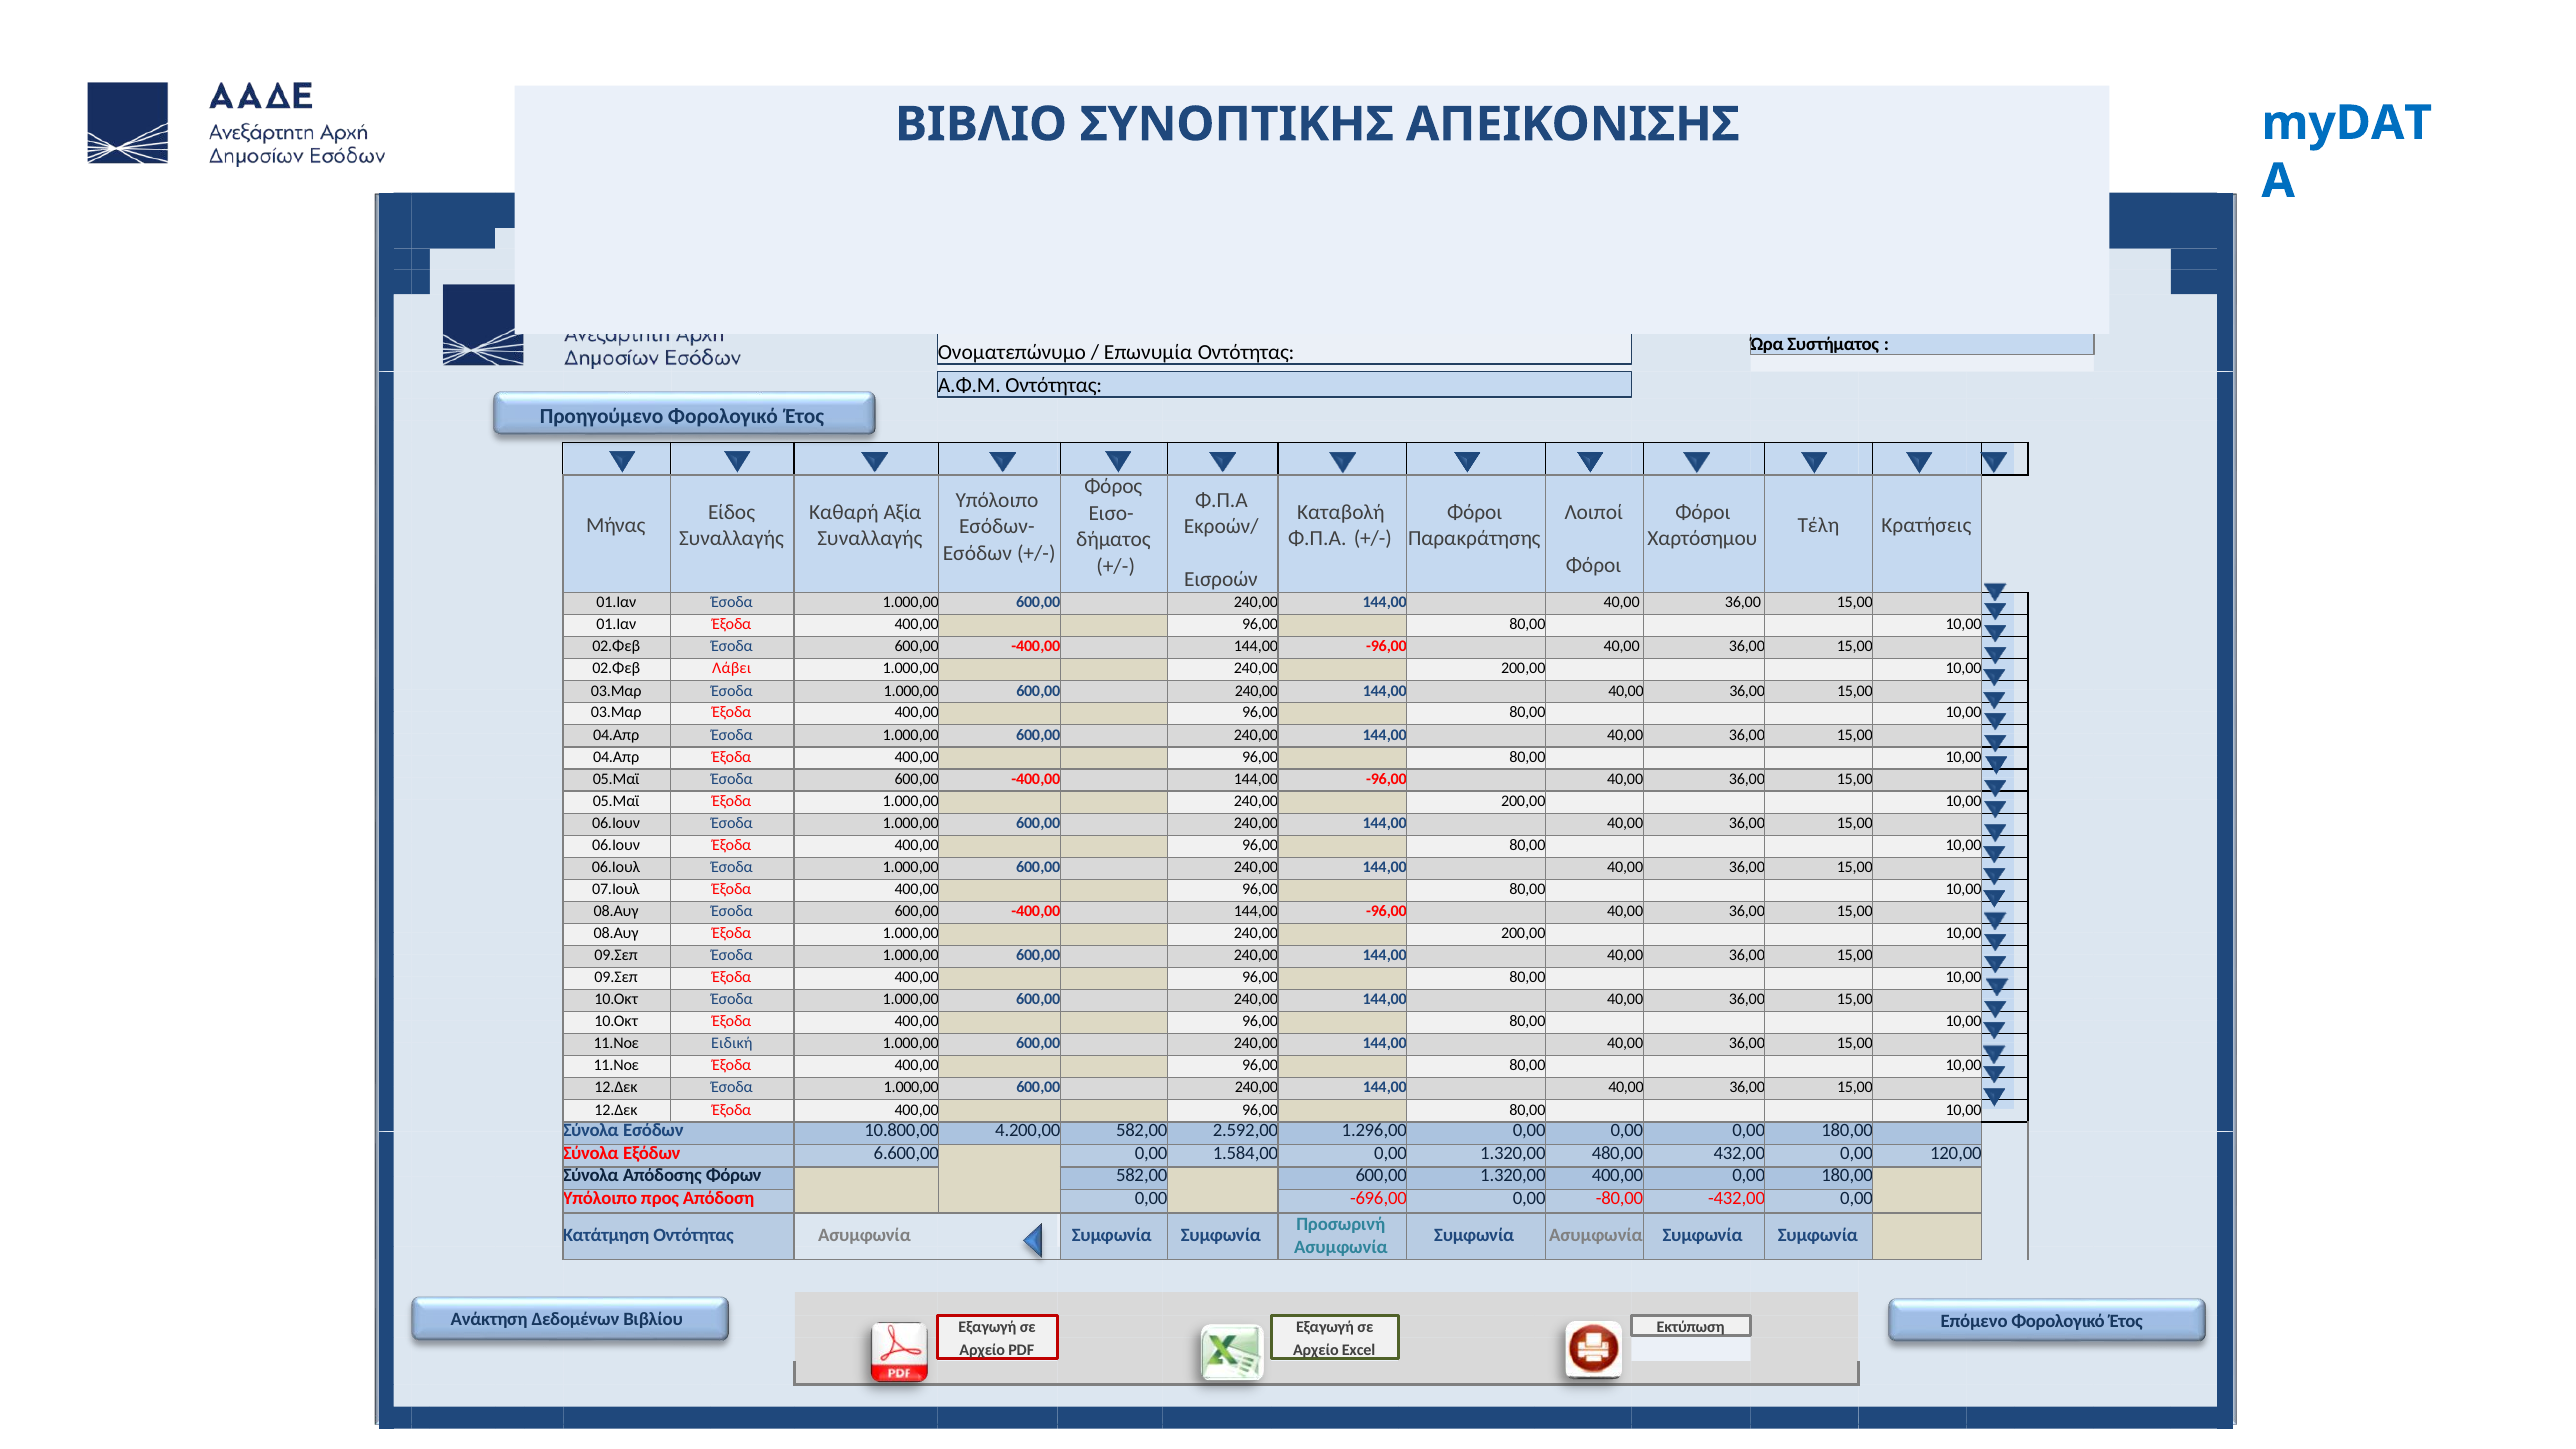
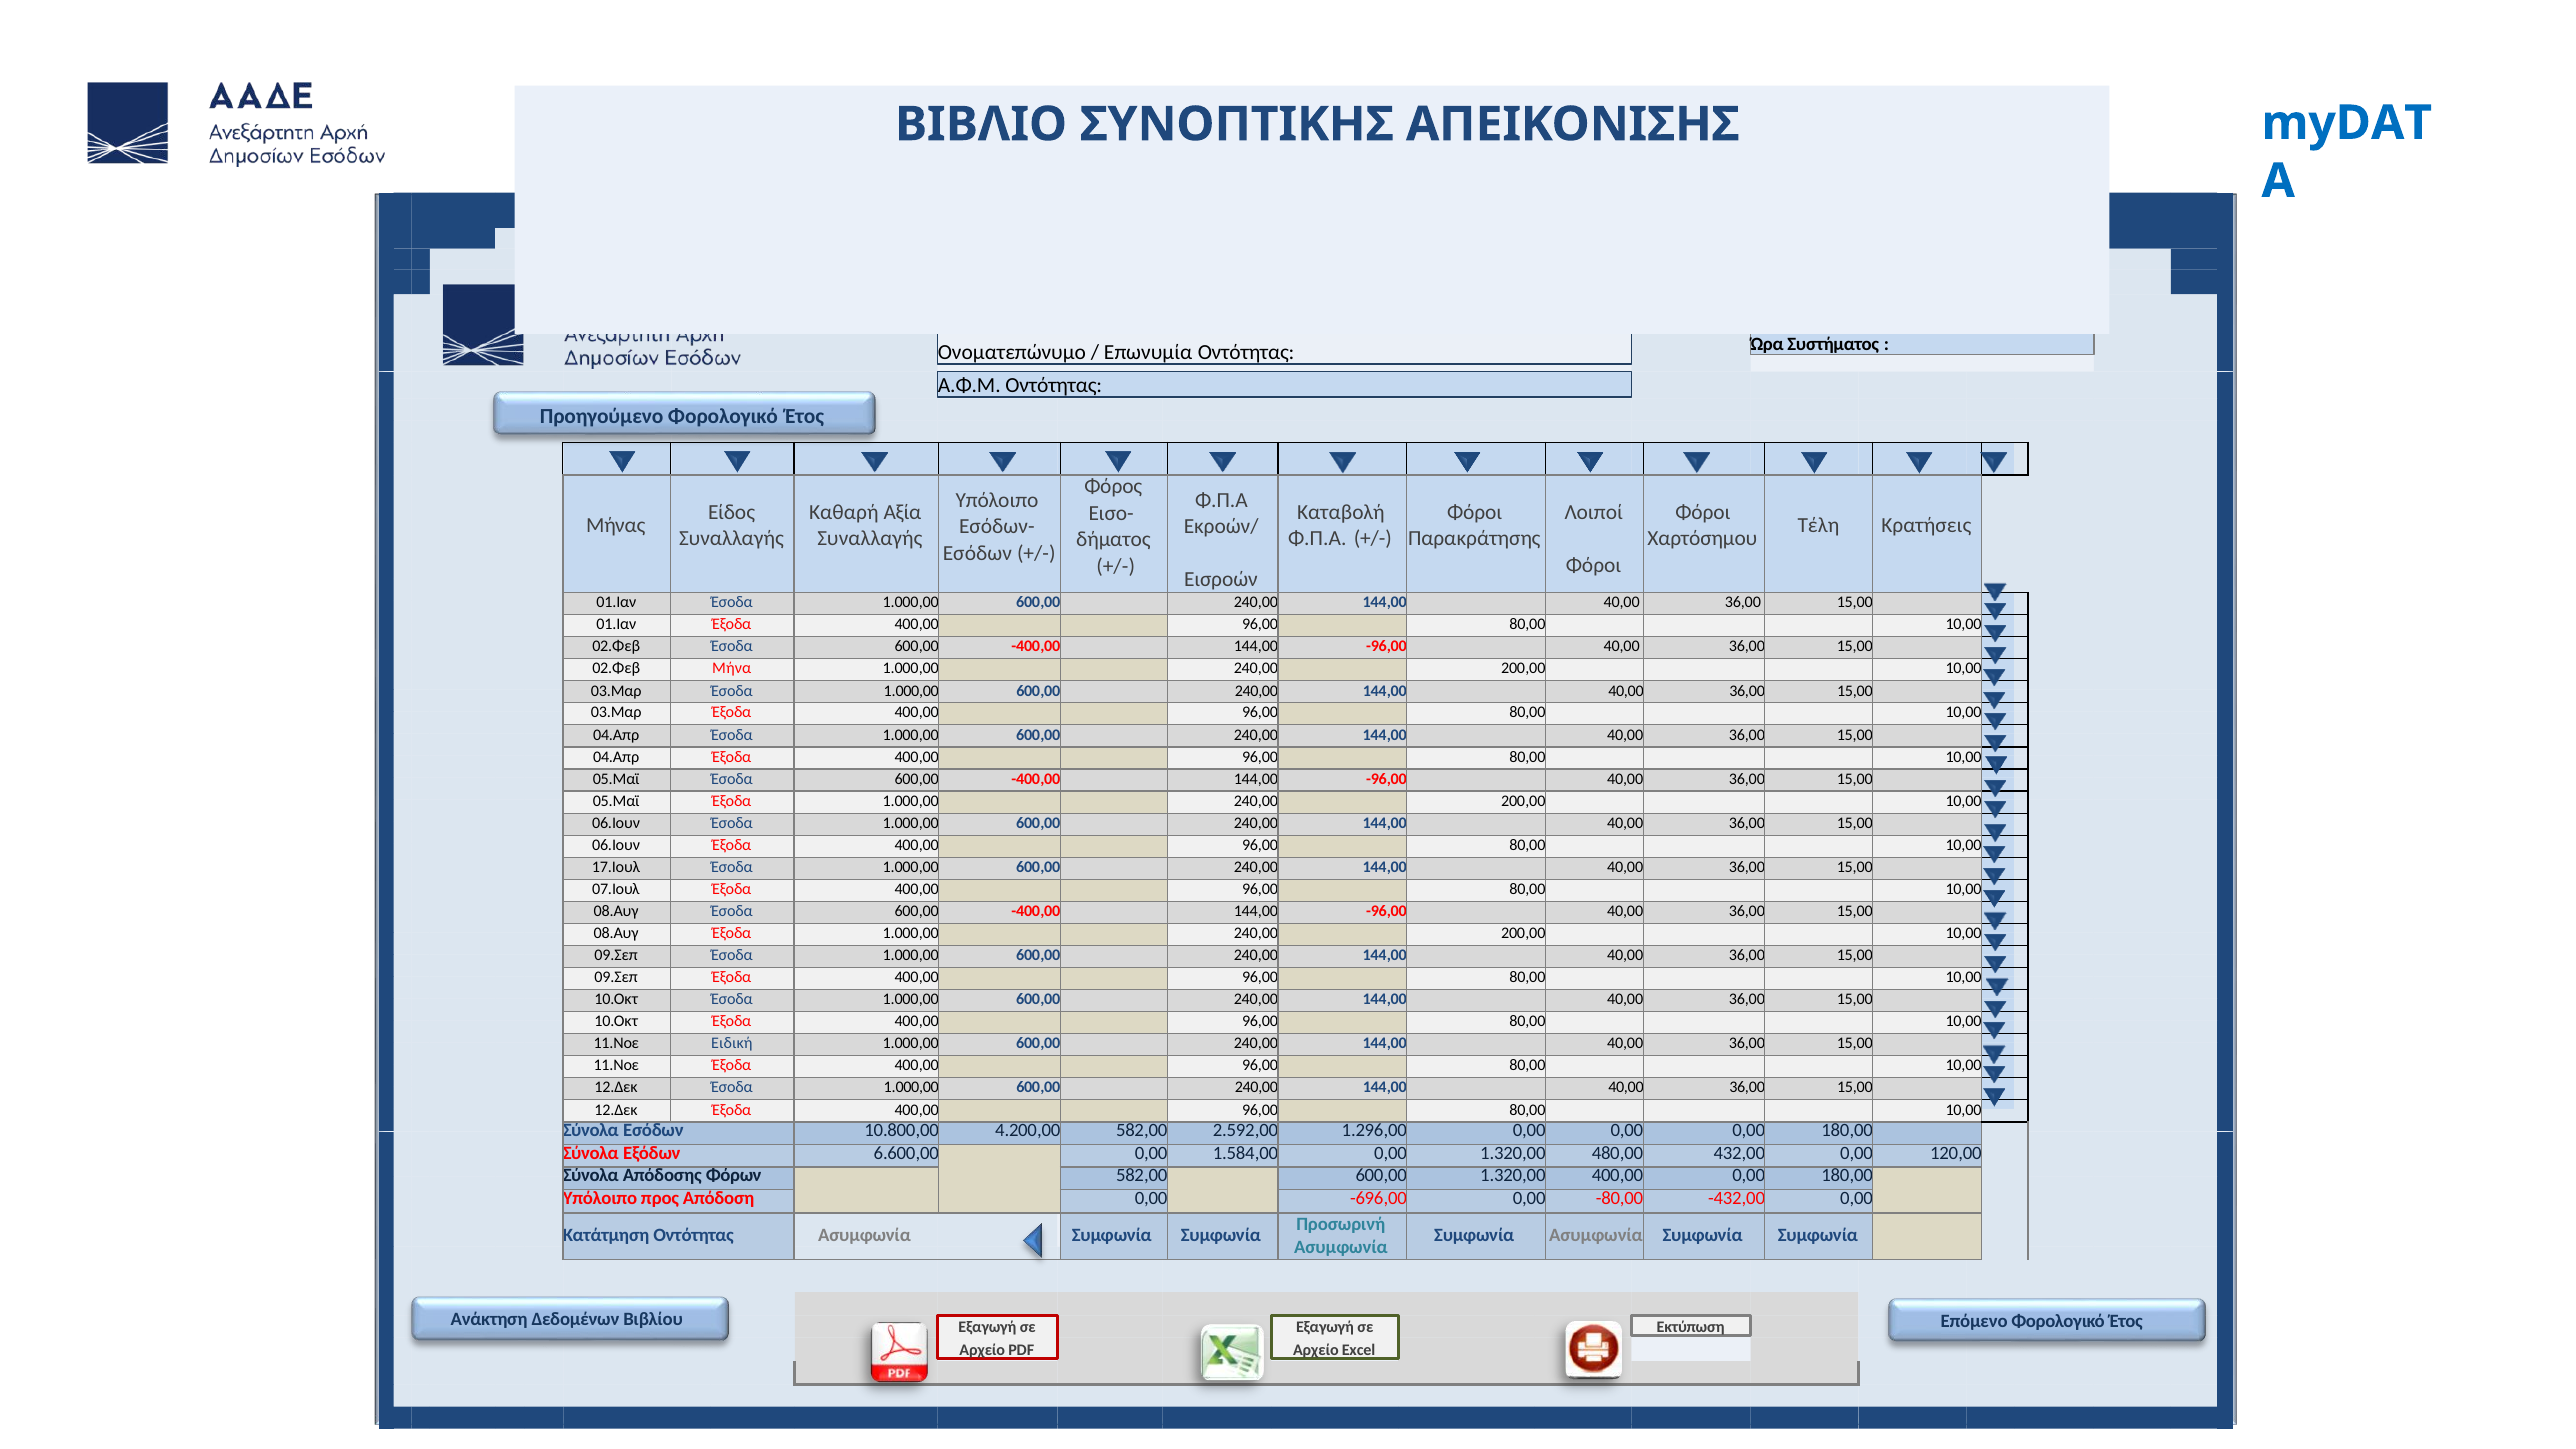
Λάβει: Λάβει -> Μήνα
06.Ιουλ: 06.Ιουλ -> 17.Ιουλ
